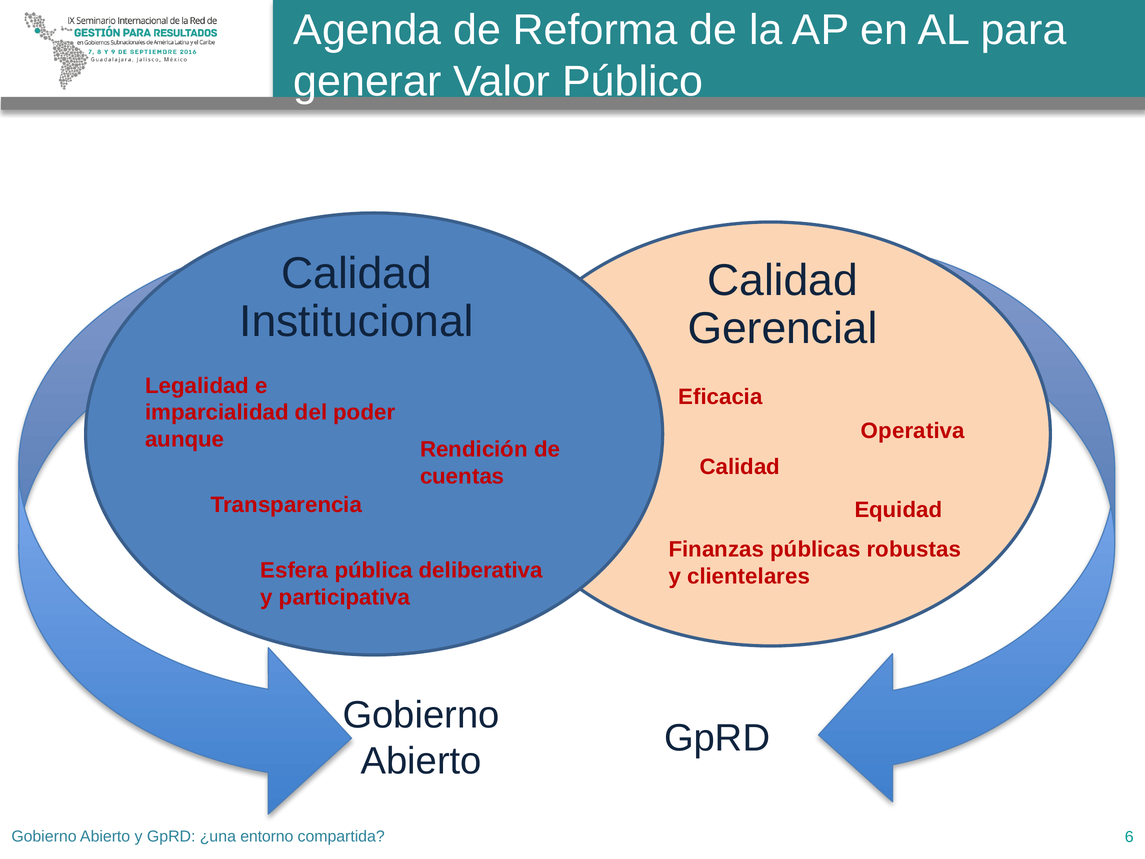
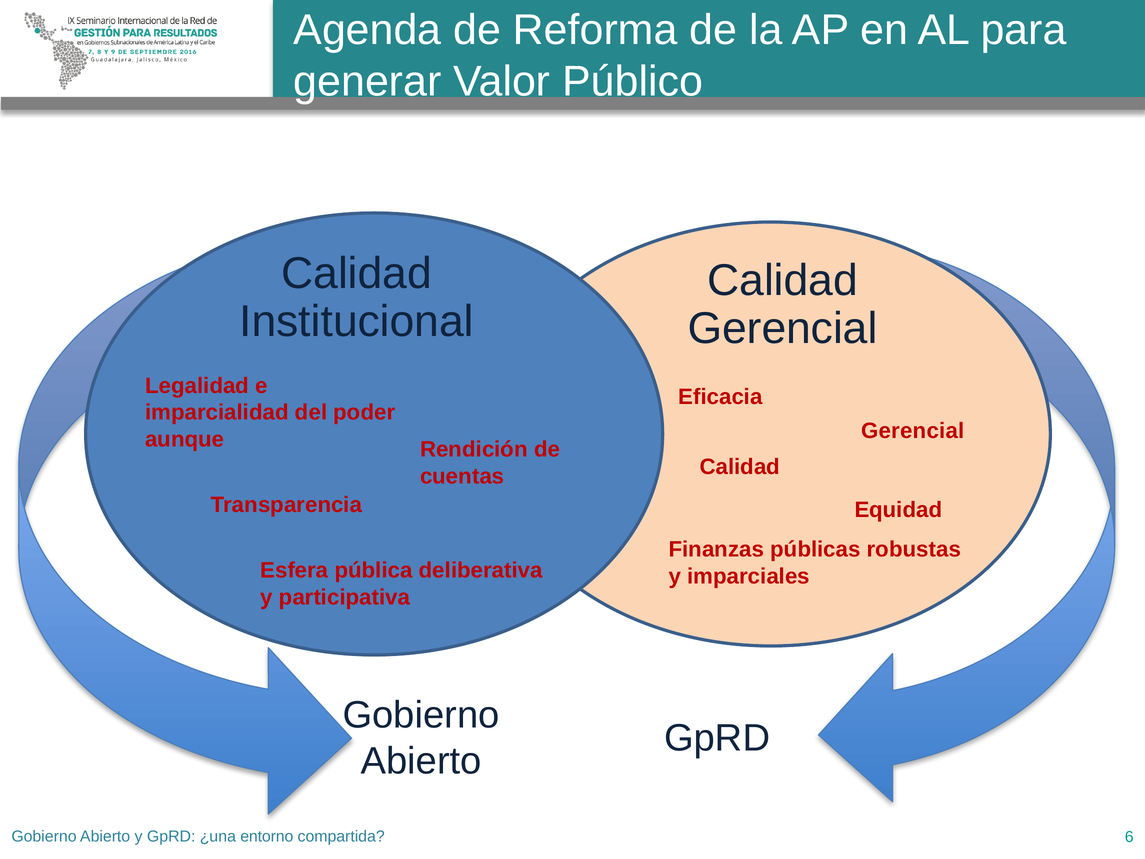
Operativa at (913, 431): Operativa -> Gerencial
clientelares: clientelares -> imparciales
